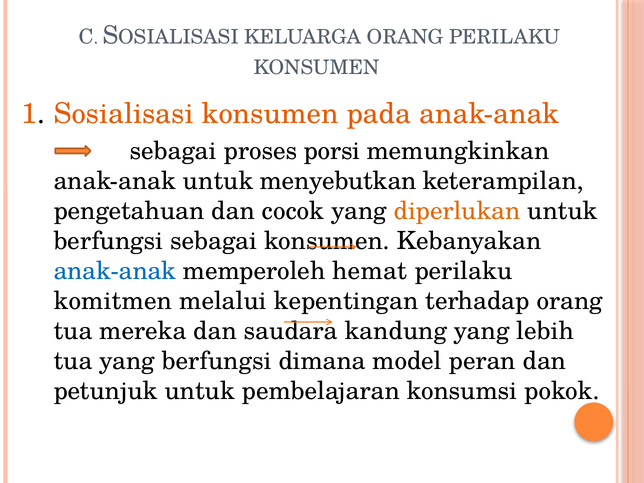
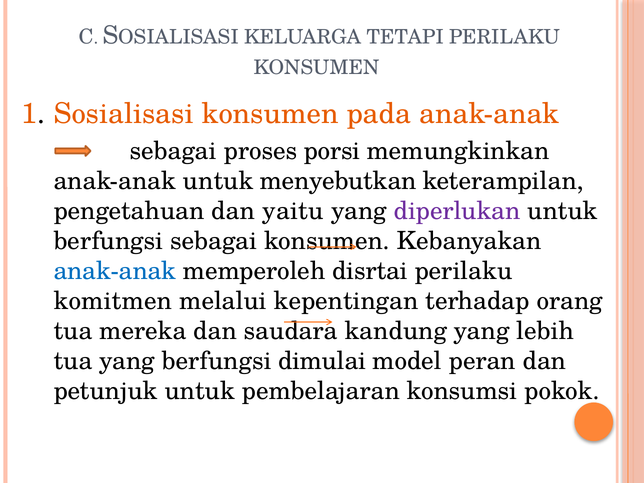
KELUARGA ORANG: ORANG -> TETAPI
cocok: cocok -> yaitu
diperlukan colour: orange -> purple
hemat: hemat -> disrtai
dimana: dimana -> dimulai
